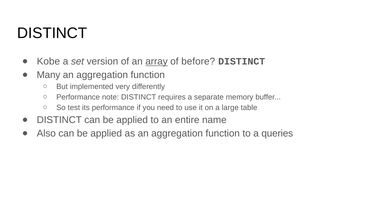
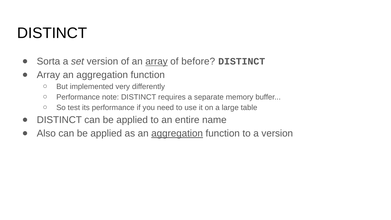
Kobe: Kobe -> Sorta
Many at (49, 75): Many -> Array
aggregation at (177, 133) underline: none -> present
a queries: queries -> version
